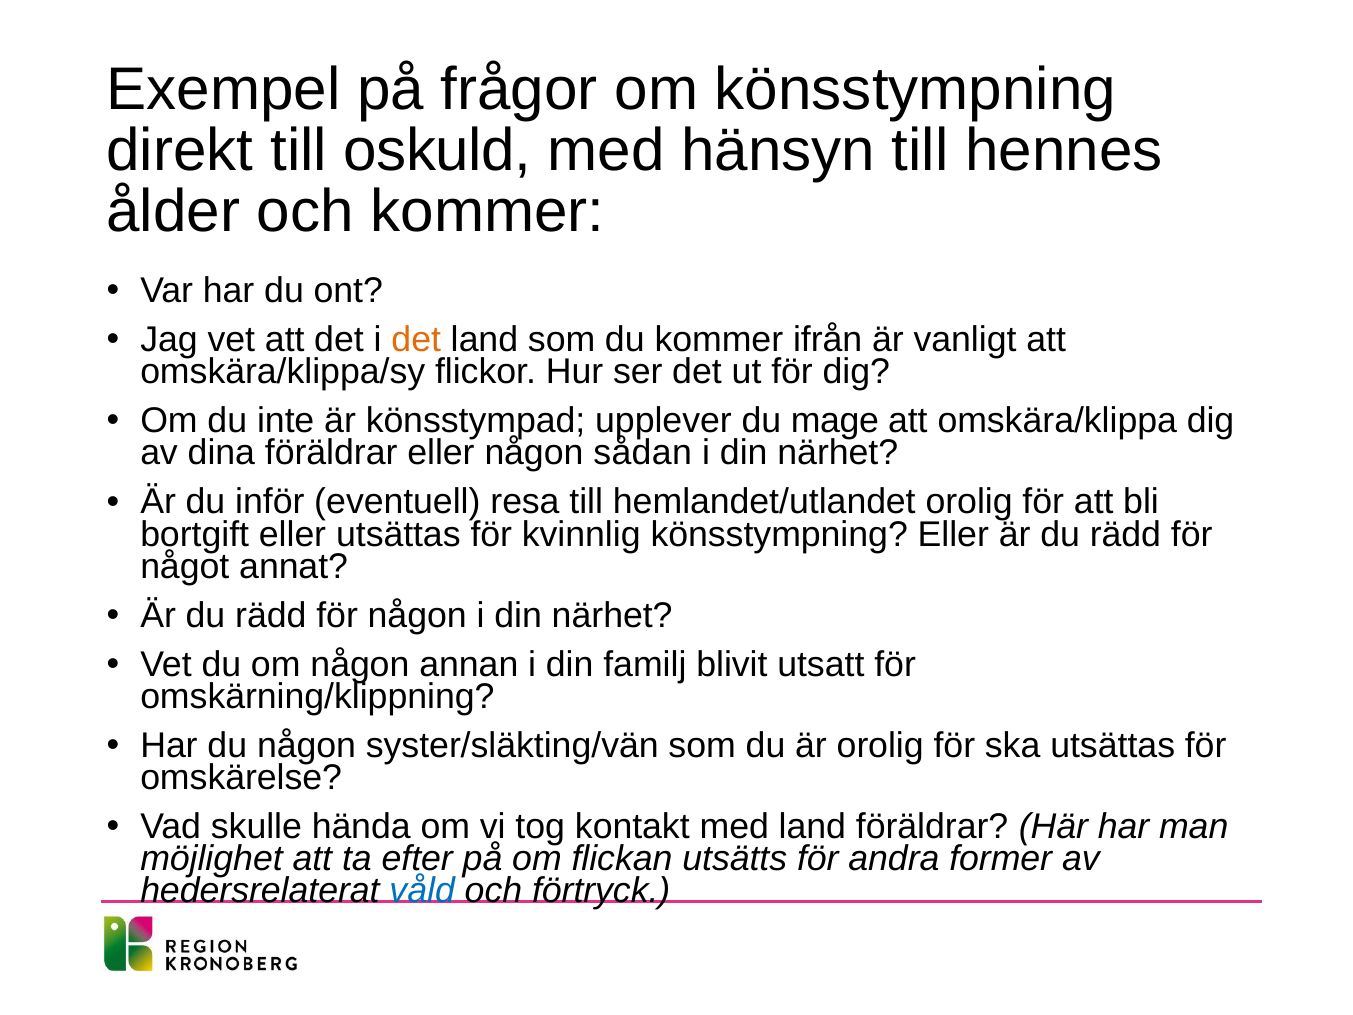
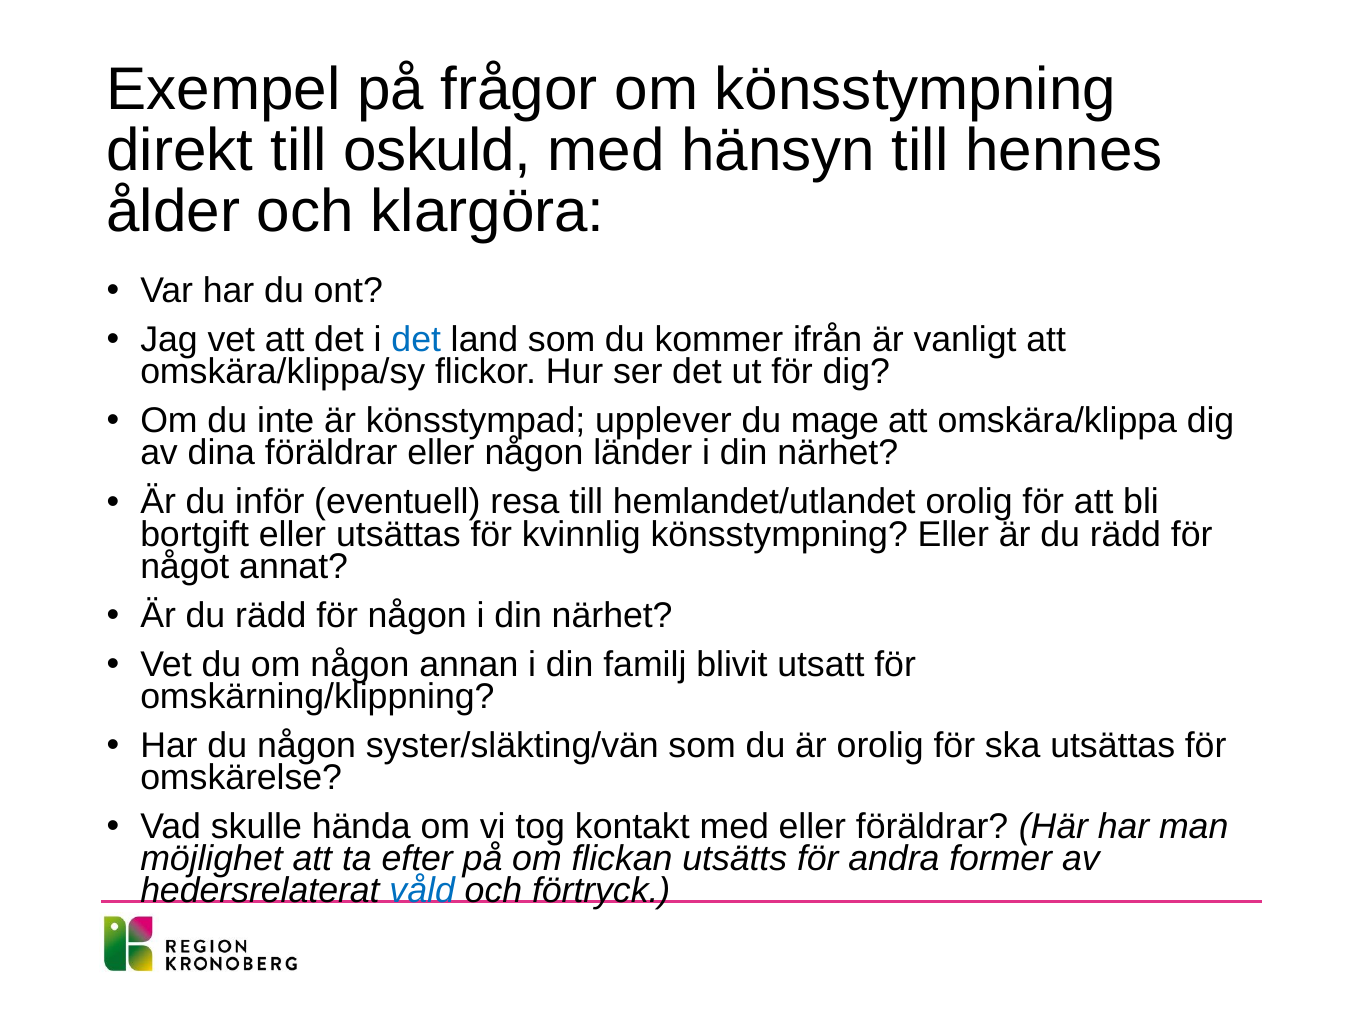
och kommer: kommer -> klargöra
det at (416, 340) colour: orange -> blue
sådan: sådan -> länder
med land: land -> eller
